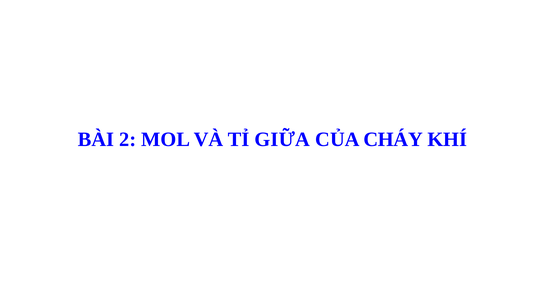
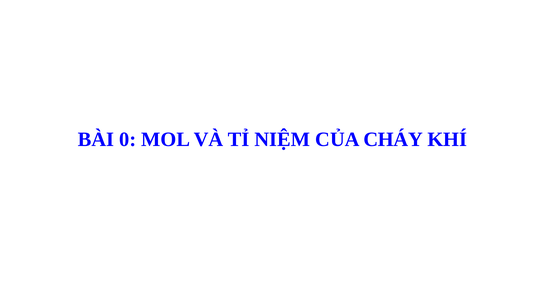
2: 2 -> 0
GIỮA: GIỮA -> NIỆM
